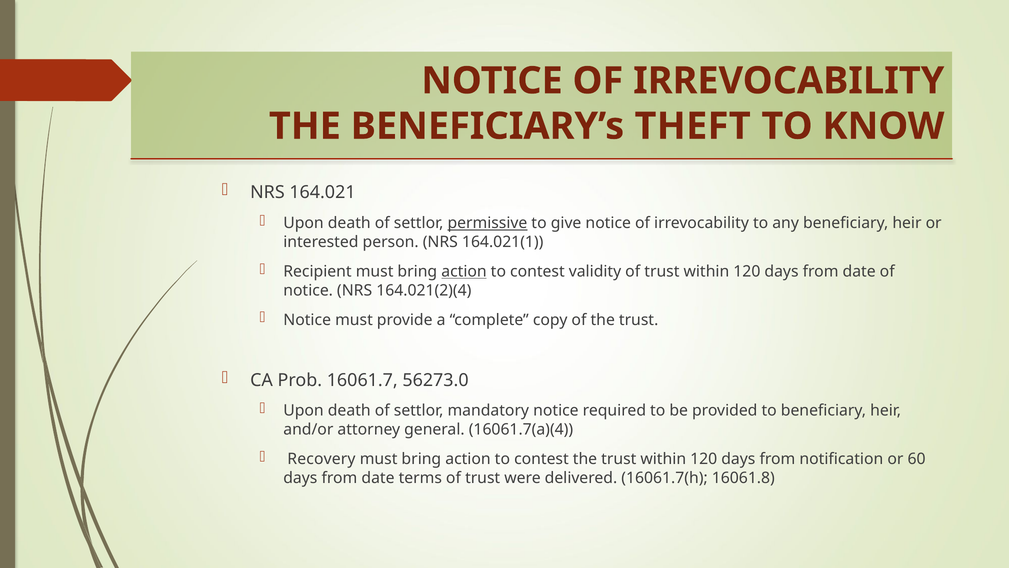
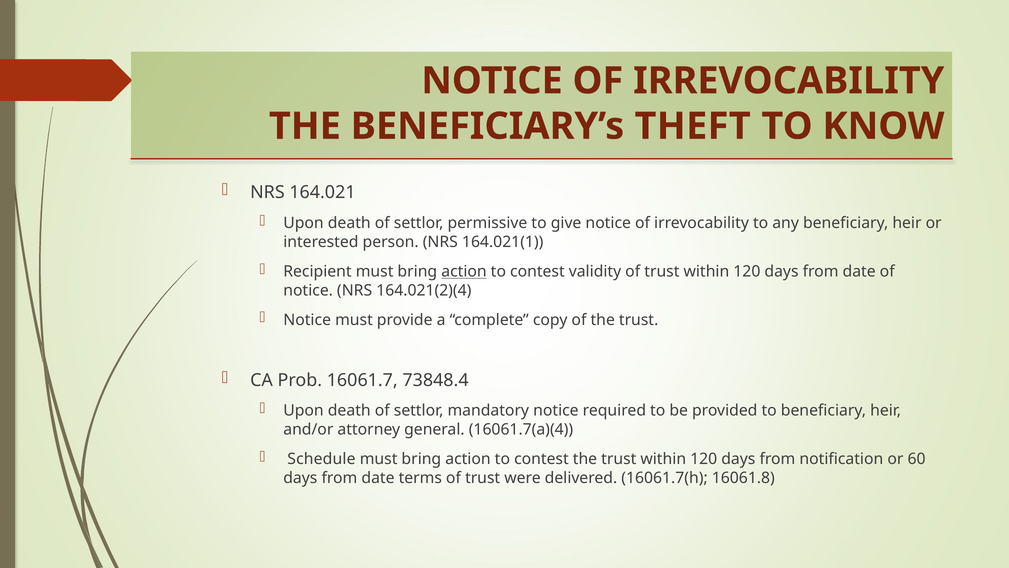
permissive underline: present -> none
56273.0: 56273.0 -> 73848.4
Recovery: Recovery -> Schedule
